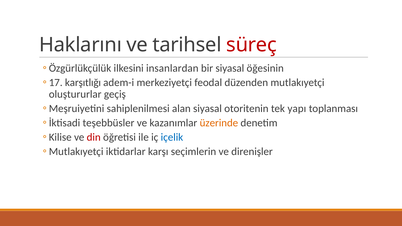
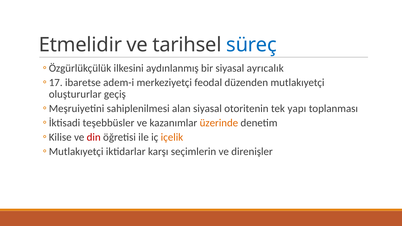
Haklarını: Haklarını -> Etmelidir
süreç colour: red -> blue
insanlardan: insanlardan -> aydınlanmış
öğesinin: öğesinin -> ayrıcalık
karşıtlığı: karşıtlığı -> ibaretse
içelik colour: blue -> orange
